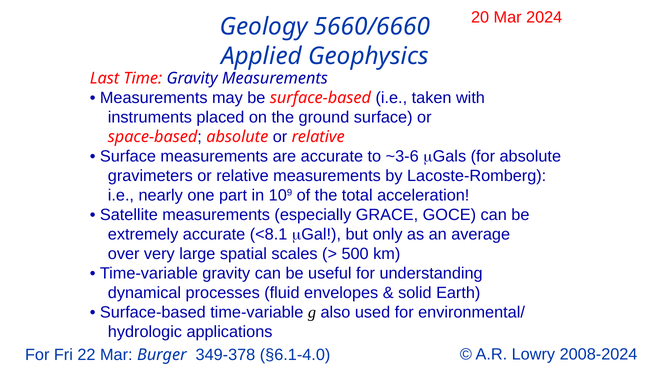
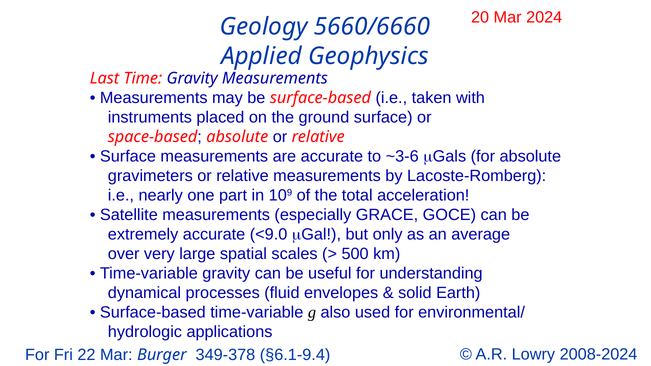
<8.1: <8.1 -> <9.0
§6.1-4.0: §6.1-4.0 -> §6.1-9.4
